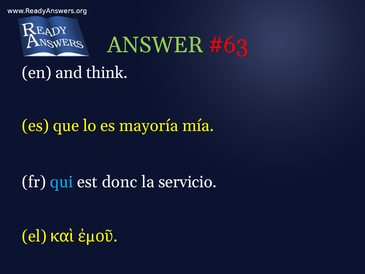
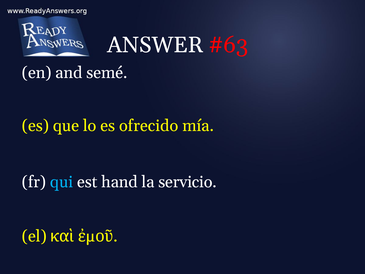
ANSWER colour: light green -> white
think: think -> semé
mayoría: mayoría -> ofrecido
donc: donc -> hand
